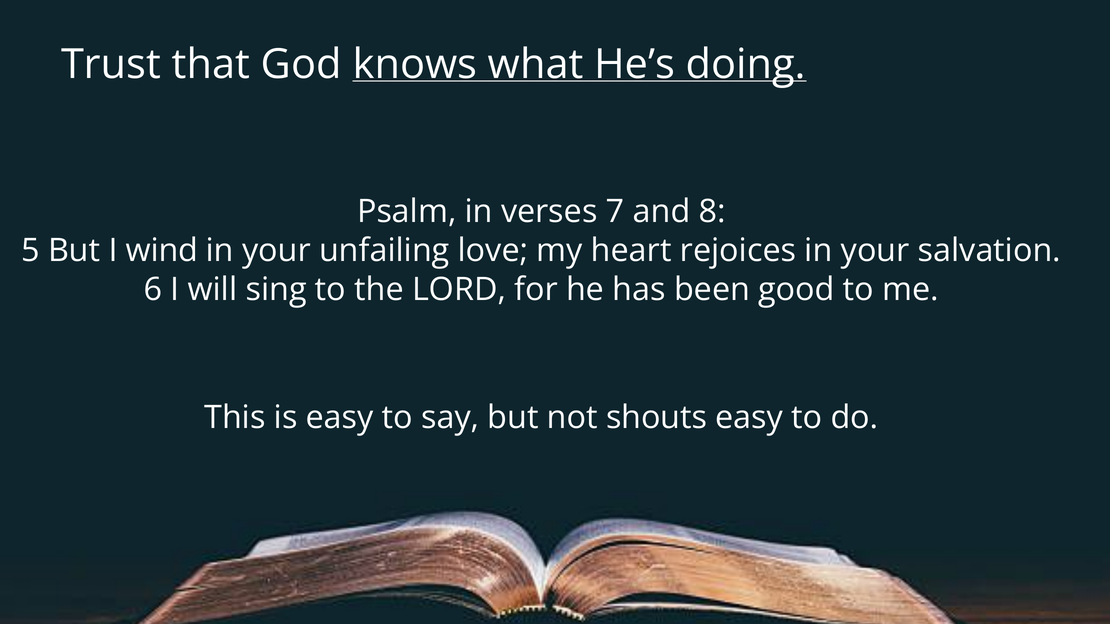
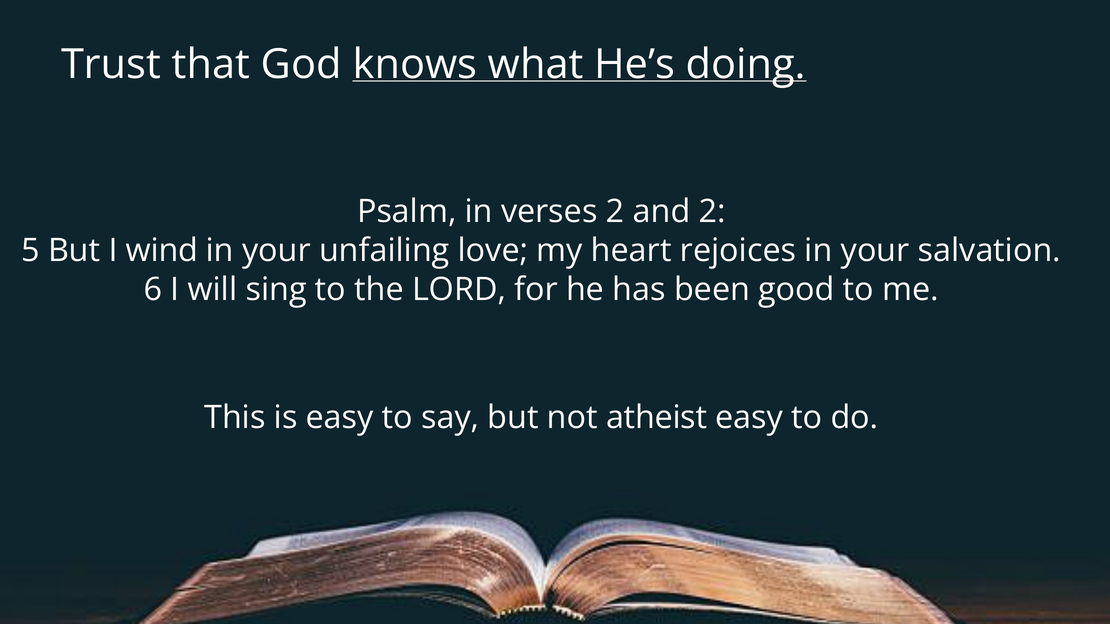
verses 7: 7 -> 2
and 8: 8 -> 2
shouts: shouts -> atheist
